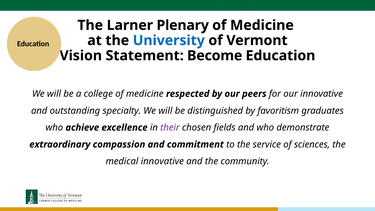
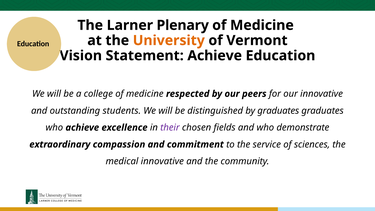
University colour: blue -> orange
Statement Become: Become -> Achieve
specialty: specialty -> students
by favoritism: favoritism -> graduates
